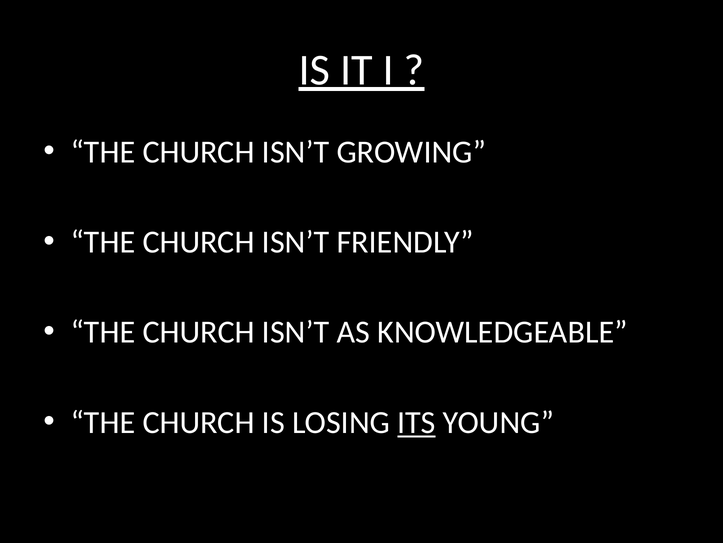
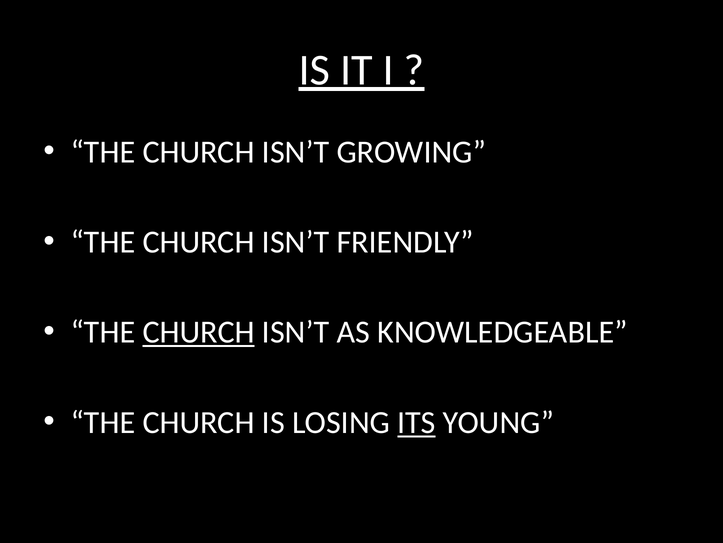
CHURCH at (199, 332) underline: none -> present
